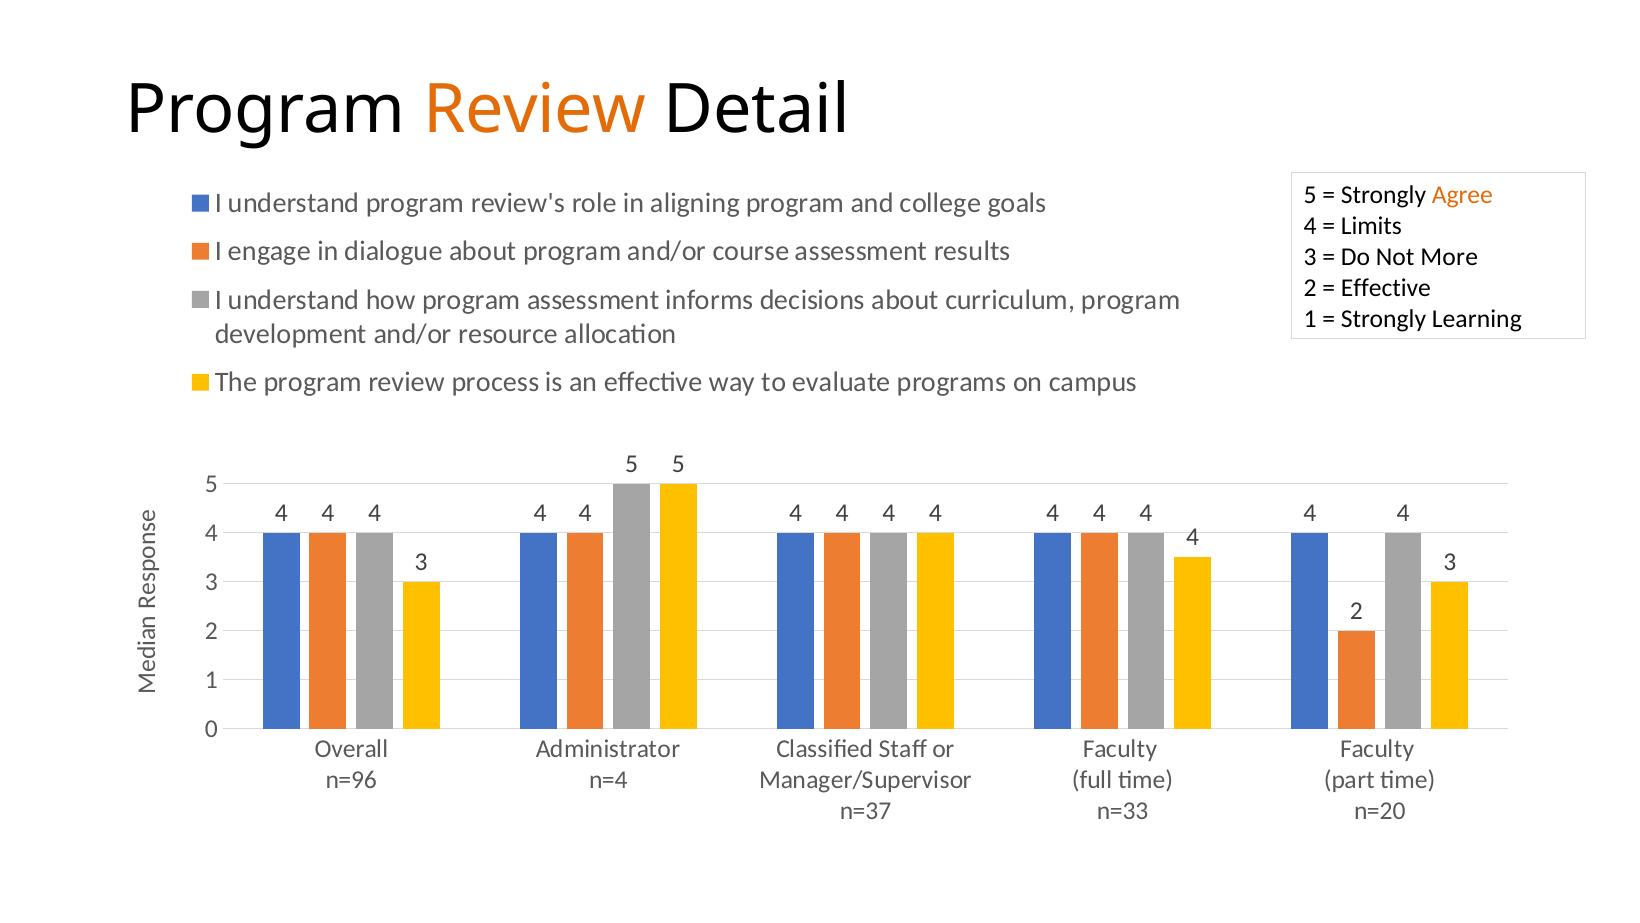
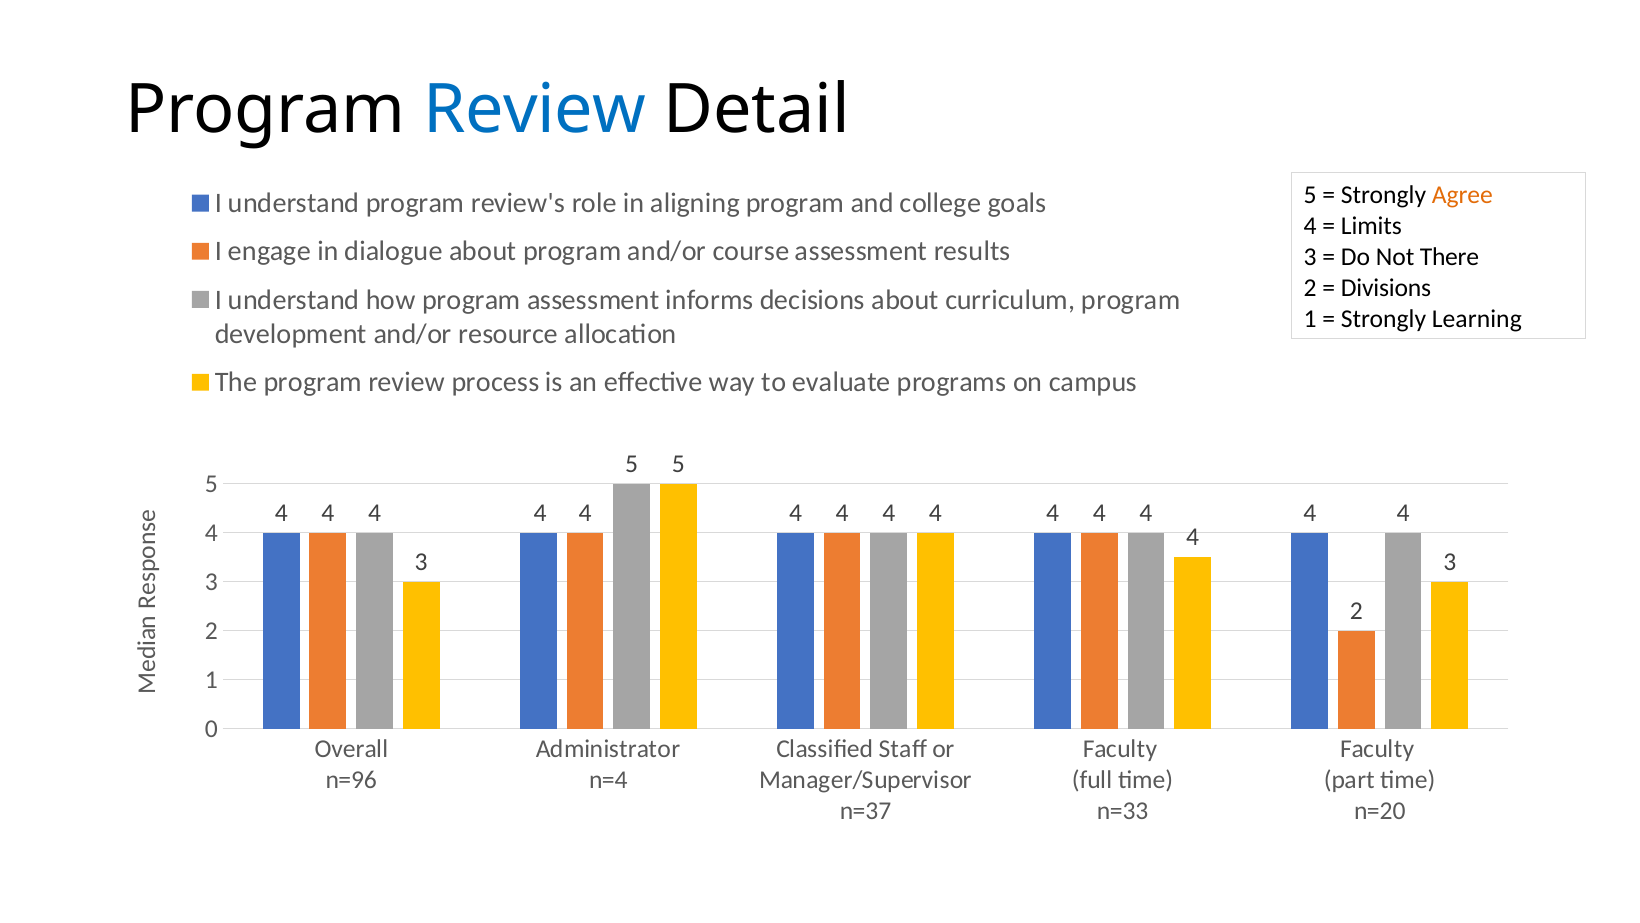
Review at (535, 110) colour: orange -> blue
More: More -> There
Effective at (1386, 288): Effective -> Divisions
